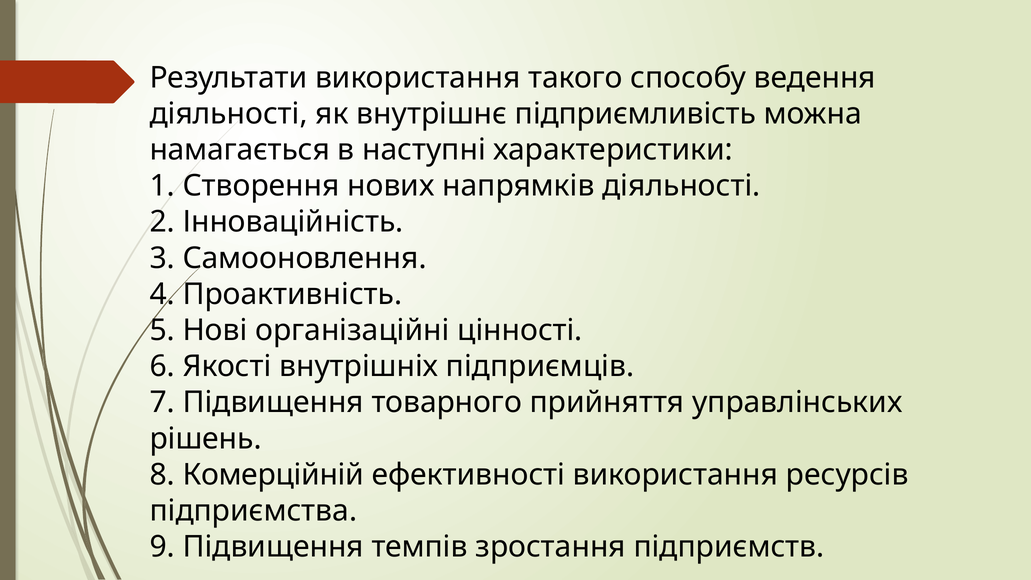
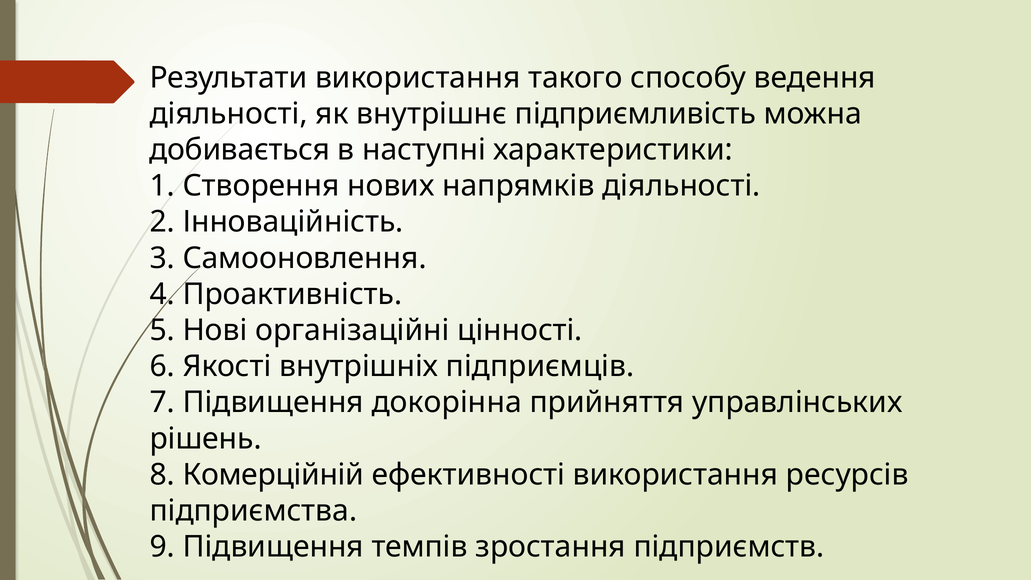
намагається: намагається -> добивається
товарного: товарного -> докорінна
